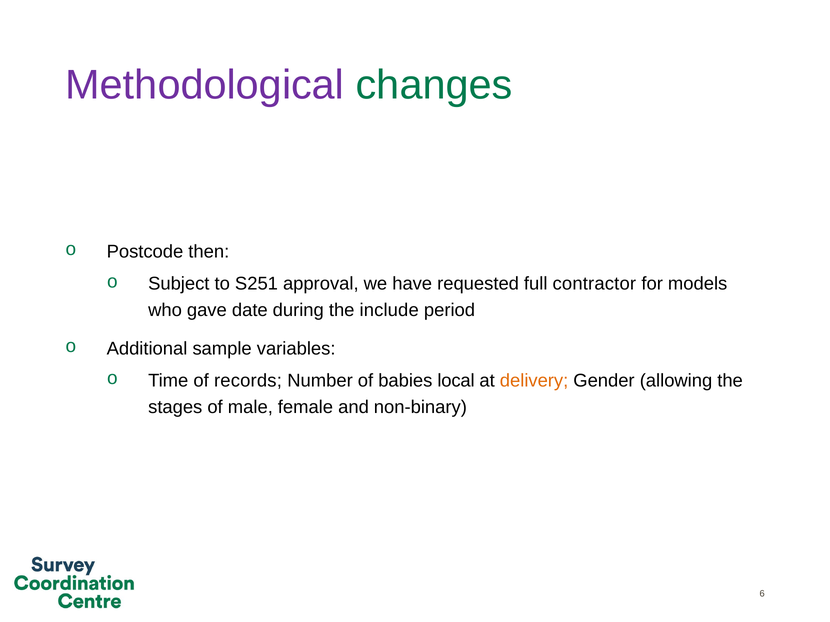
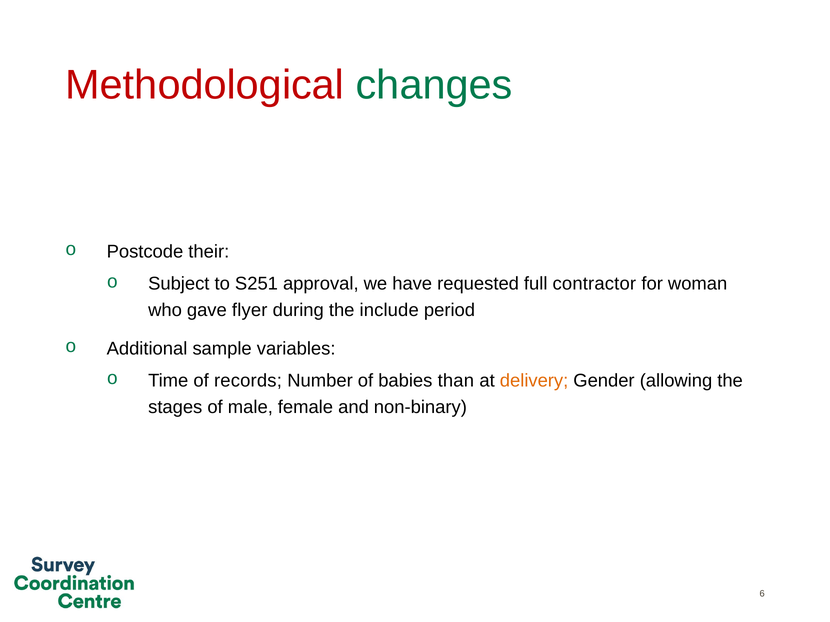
Methodological colour: purple -> red
then: then -> their
models: models -> woman
date: date -> flyer
local: local -> than
